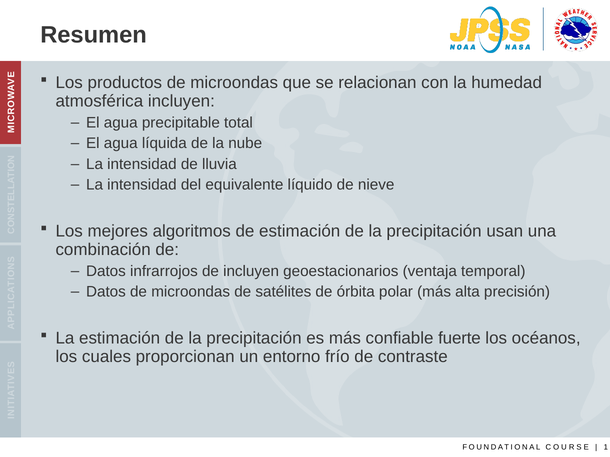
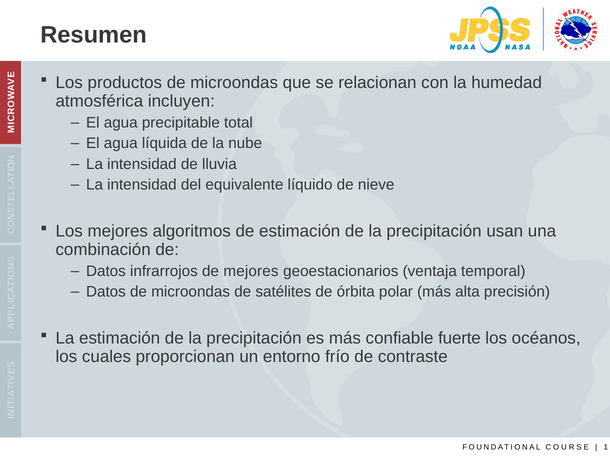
de incluyen: incluyen -> mejores
